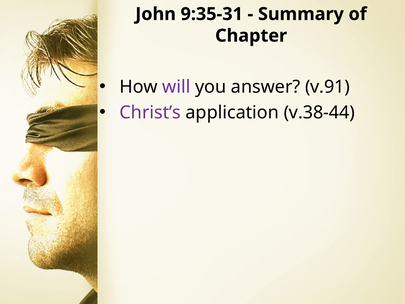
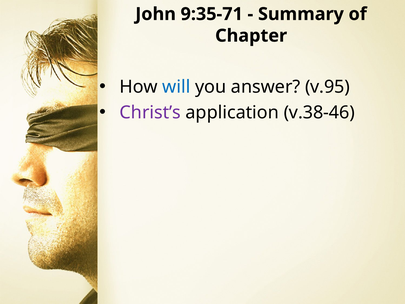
9:35-31: 9:35-31 -> 9:35-71
will colour: purple -> blue
v.91: v.91 -> v.95
v.38-44: v.38-44 -> v.38-46
